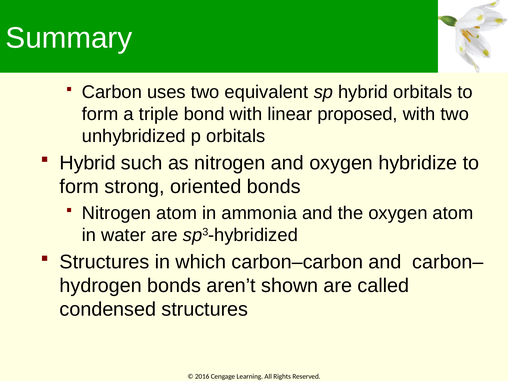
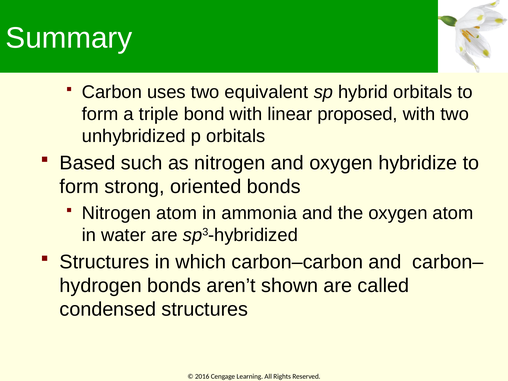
Hybrid at (88, 163): Hybrid -> Based
